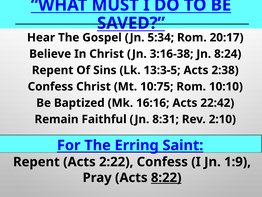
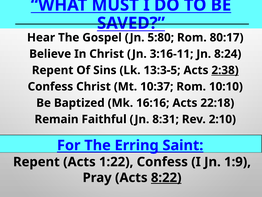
5:34: 5:34 -> 5:80
20:17: 20:17 -> 80:17
3:16-38: 3:16-38 -> 3:16-11
2:38 underline: none -> present
10:75: 10:75 -> 10:37
22:42: 22:42 -> 22:18
2:22: 2:22 -> 1:22
